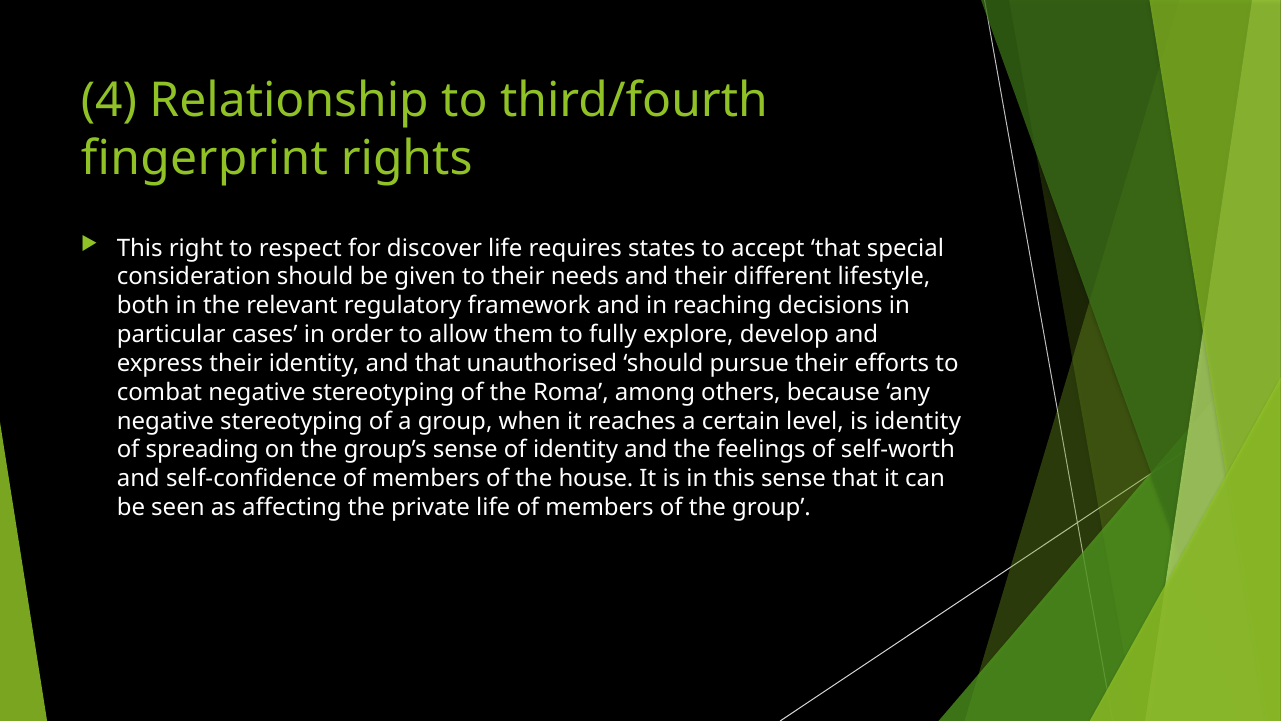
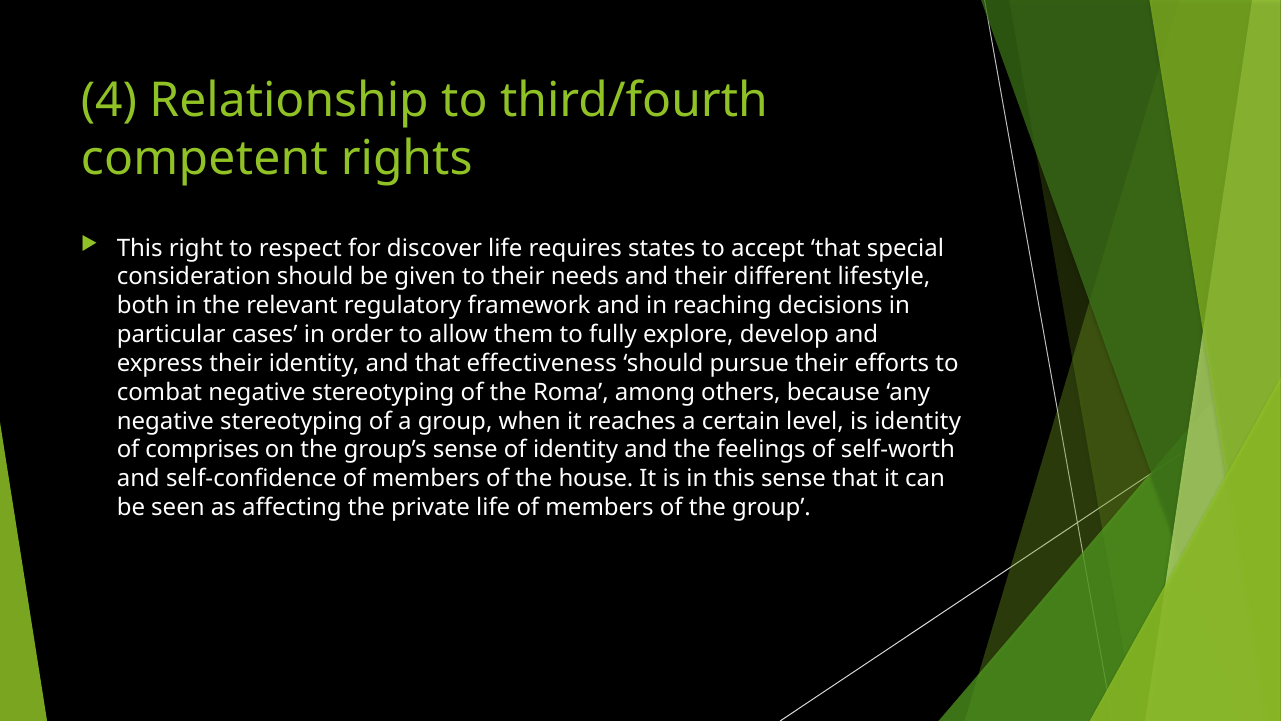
fingerprint: fingerprint -> competent
unauthorised: unauthorised -> effectiveness
spreading: spreading -> comprises
